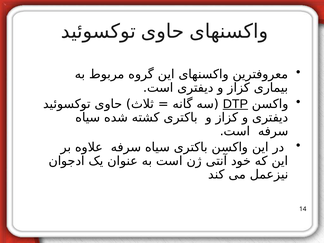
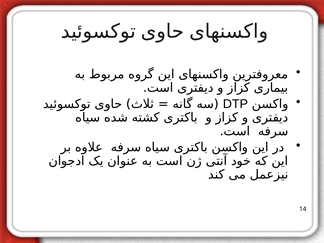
DTP underline: present -> none
